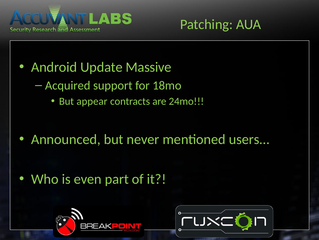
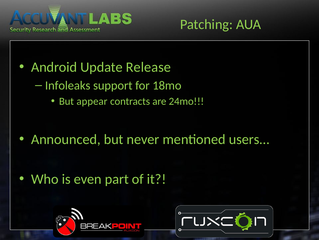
Massive: Massive -> Release
Acquired: Acquired -> Infoleaks
